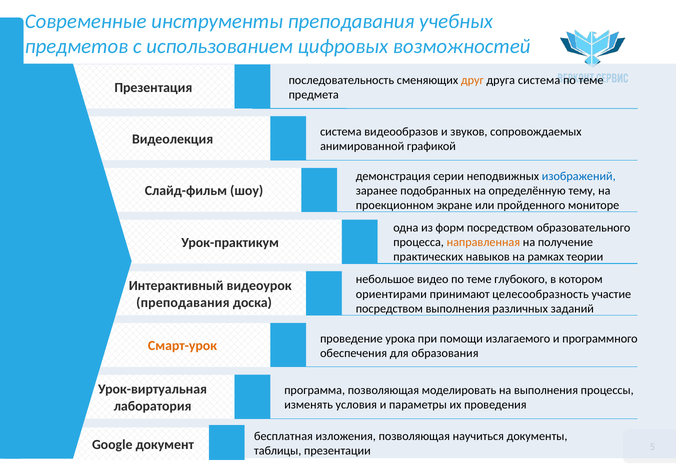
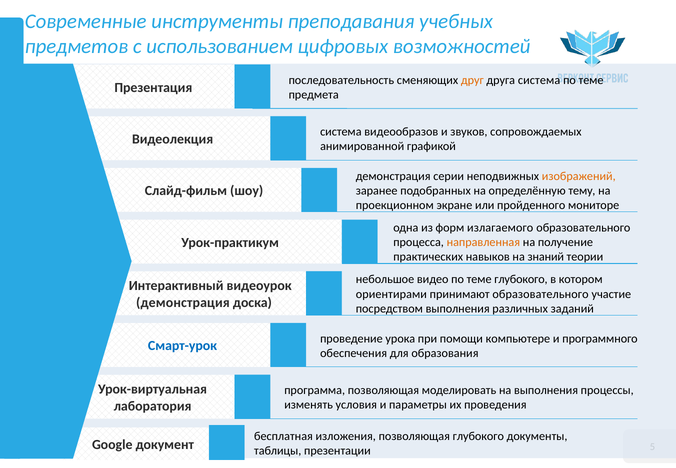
изображений colour: blue -> orange
форм посредством: посредством -> излагаемого
рамках: рамках -> знаний
принимают целесообразность: целесообразность -> образовательного
преподавания at (183, 303): преподавания -> демонстрация
излагаемого: излагаемого -> компьютере
Смарт-урок colour: orange -> blue
позволяющая научиться: научиться -> глубокого
